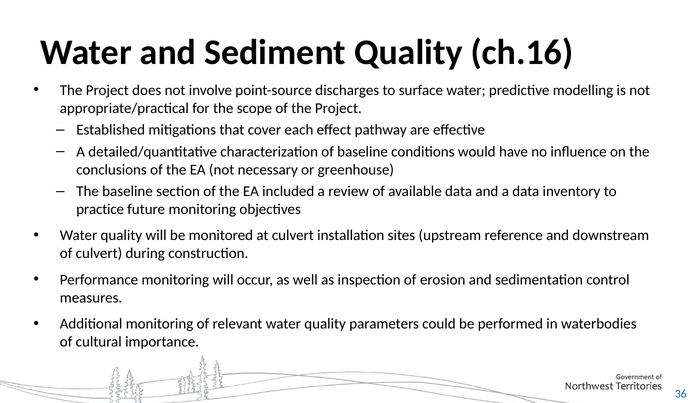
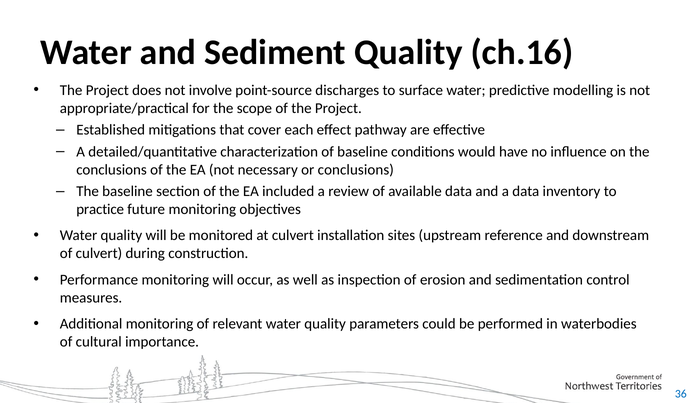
or greenhouse: greenhouse -> conclusions
